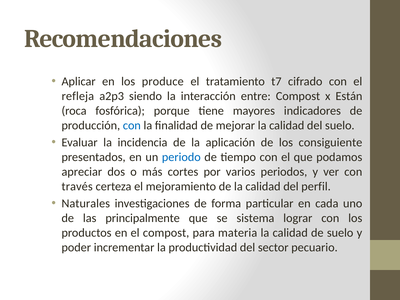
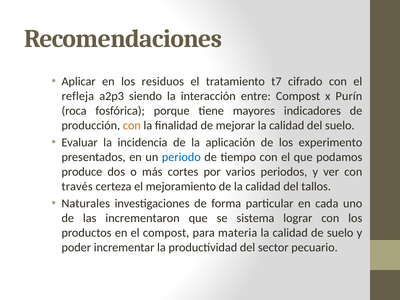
produce: produce -> residuos
Están: Están -> Purín
con at (132, 125) colour: blue -> orange
consiguiente: consiguiente -> experimento
apreciar: apreciar -> produce
perfil: perfil -> tallos
principalmente: principalmente -> incrementaron
